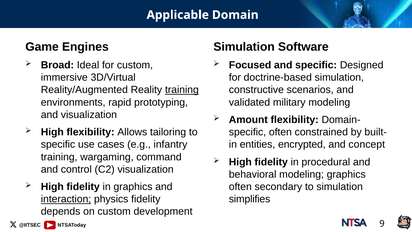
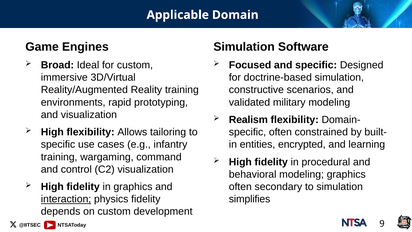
training at (182, 90) underline: present -> none
Amount: Amount -> Realism
concept: concept -> learning
